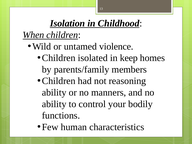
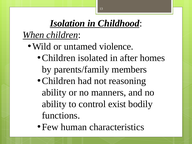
keep: keep -> after
your: your -> exist
